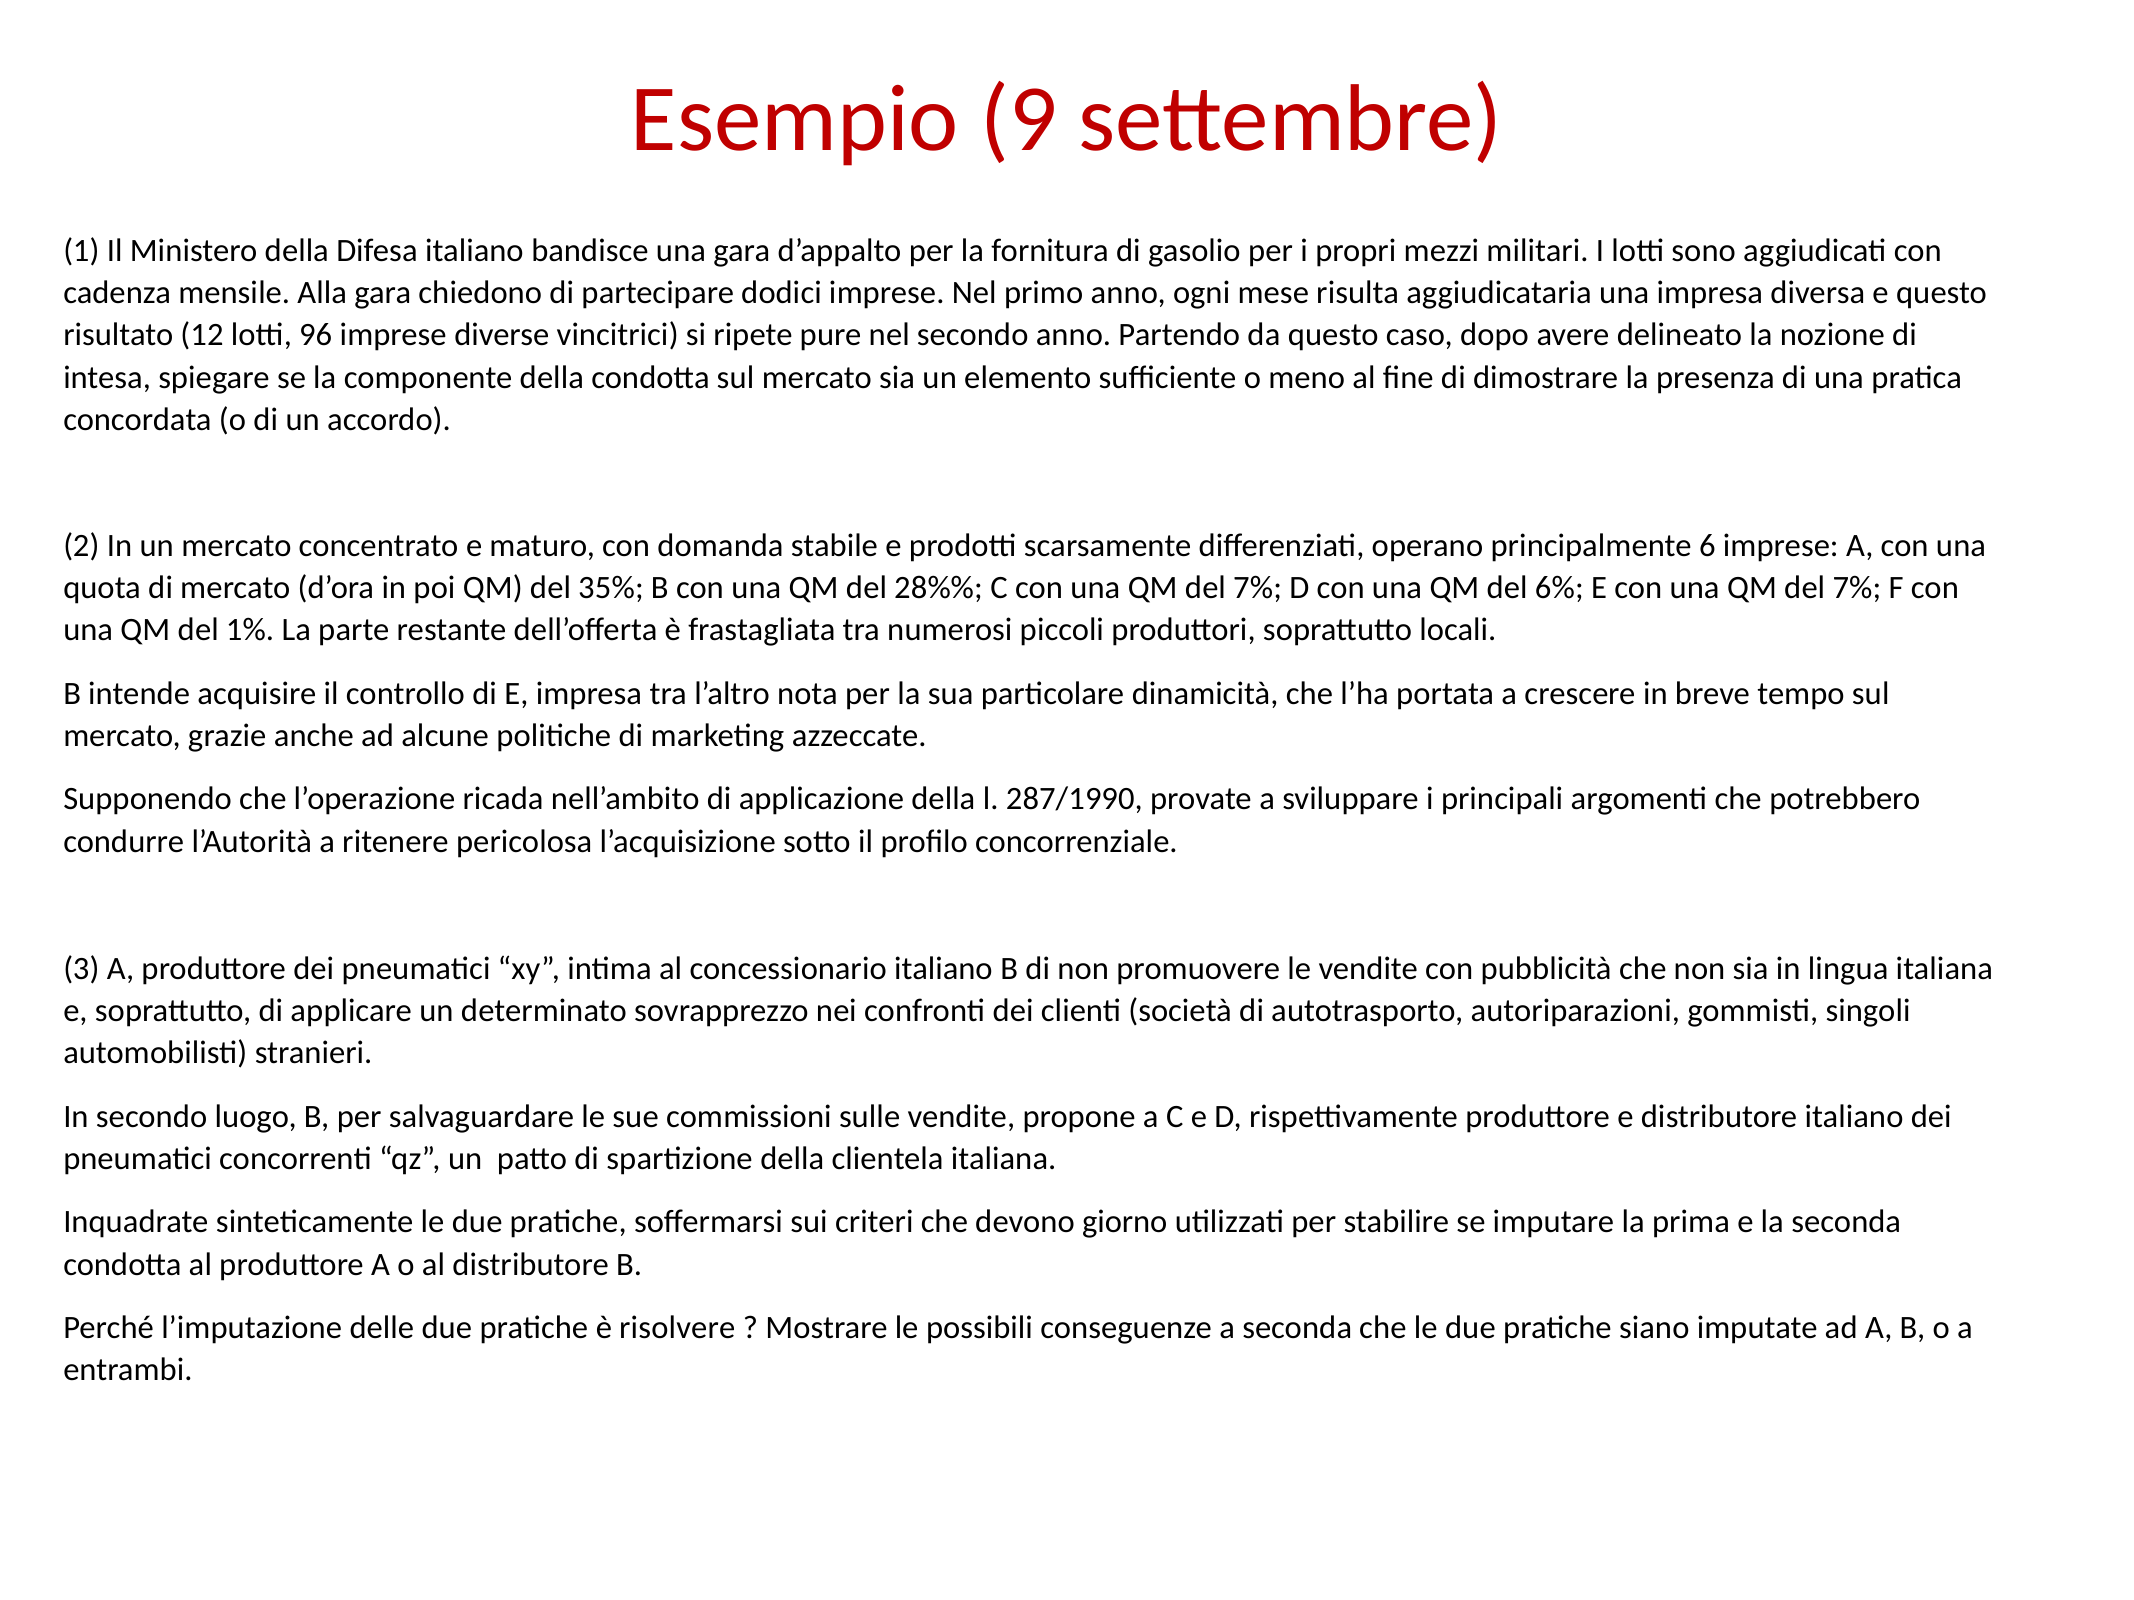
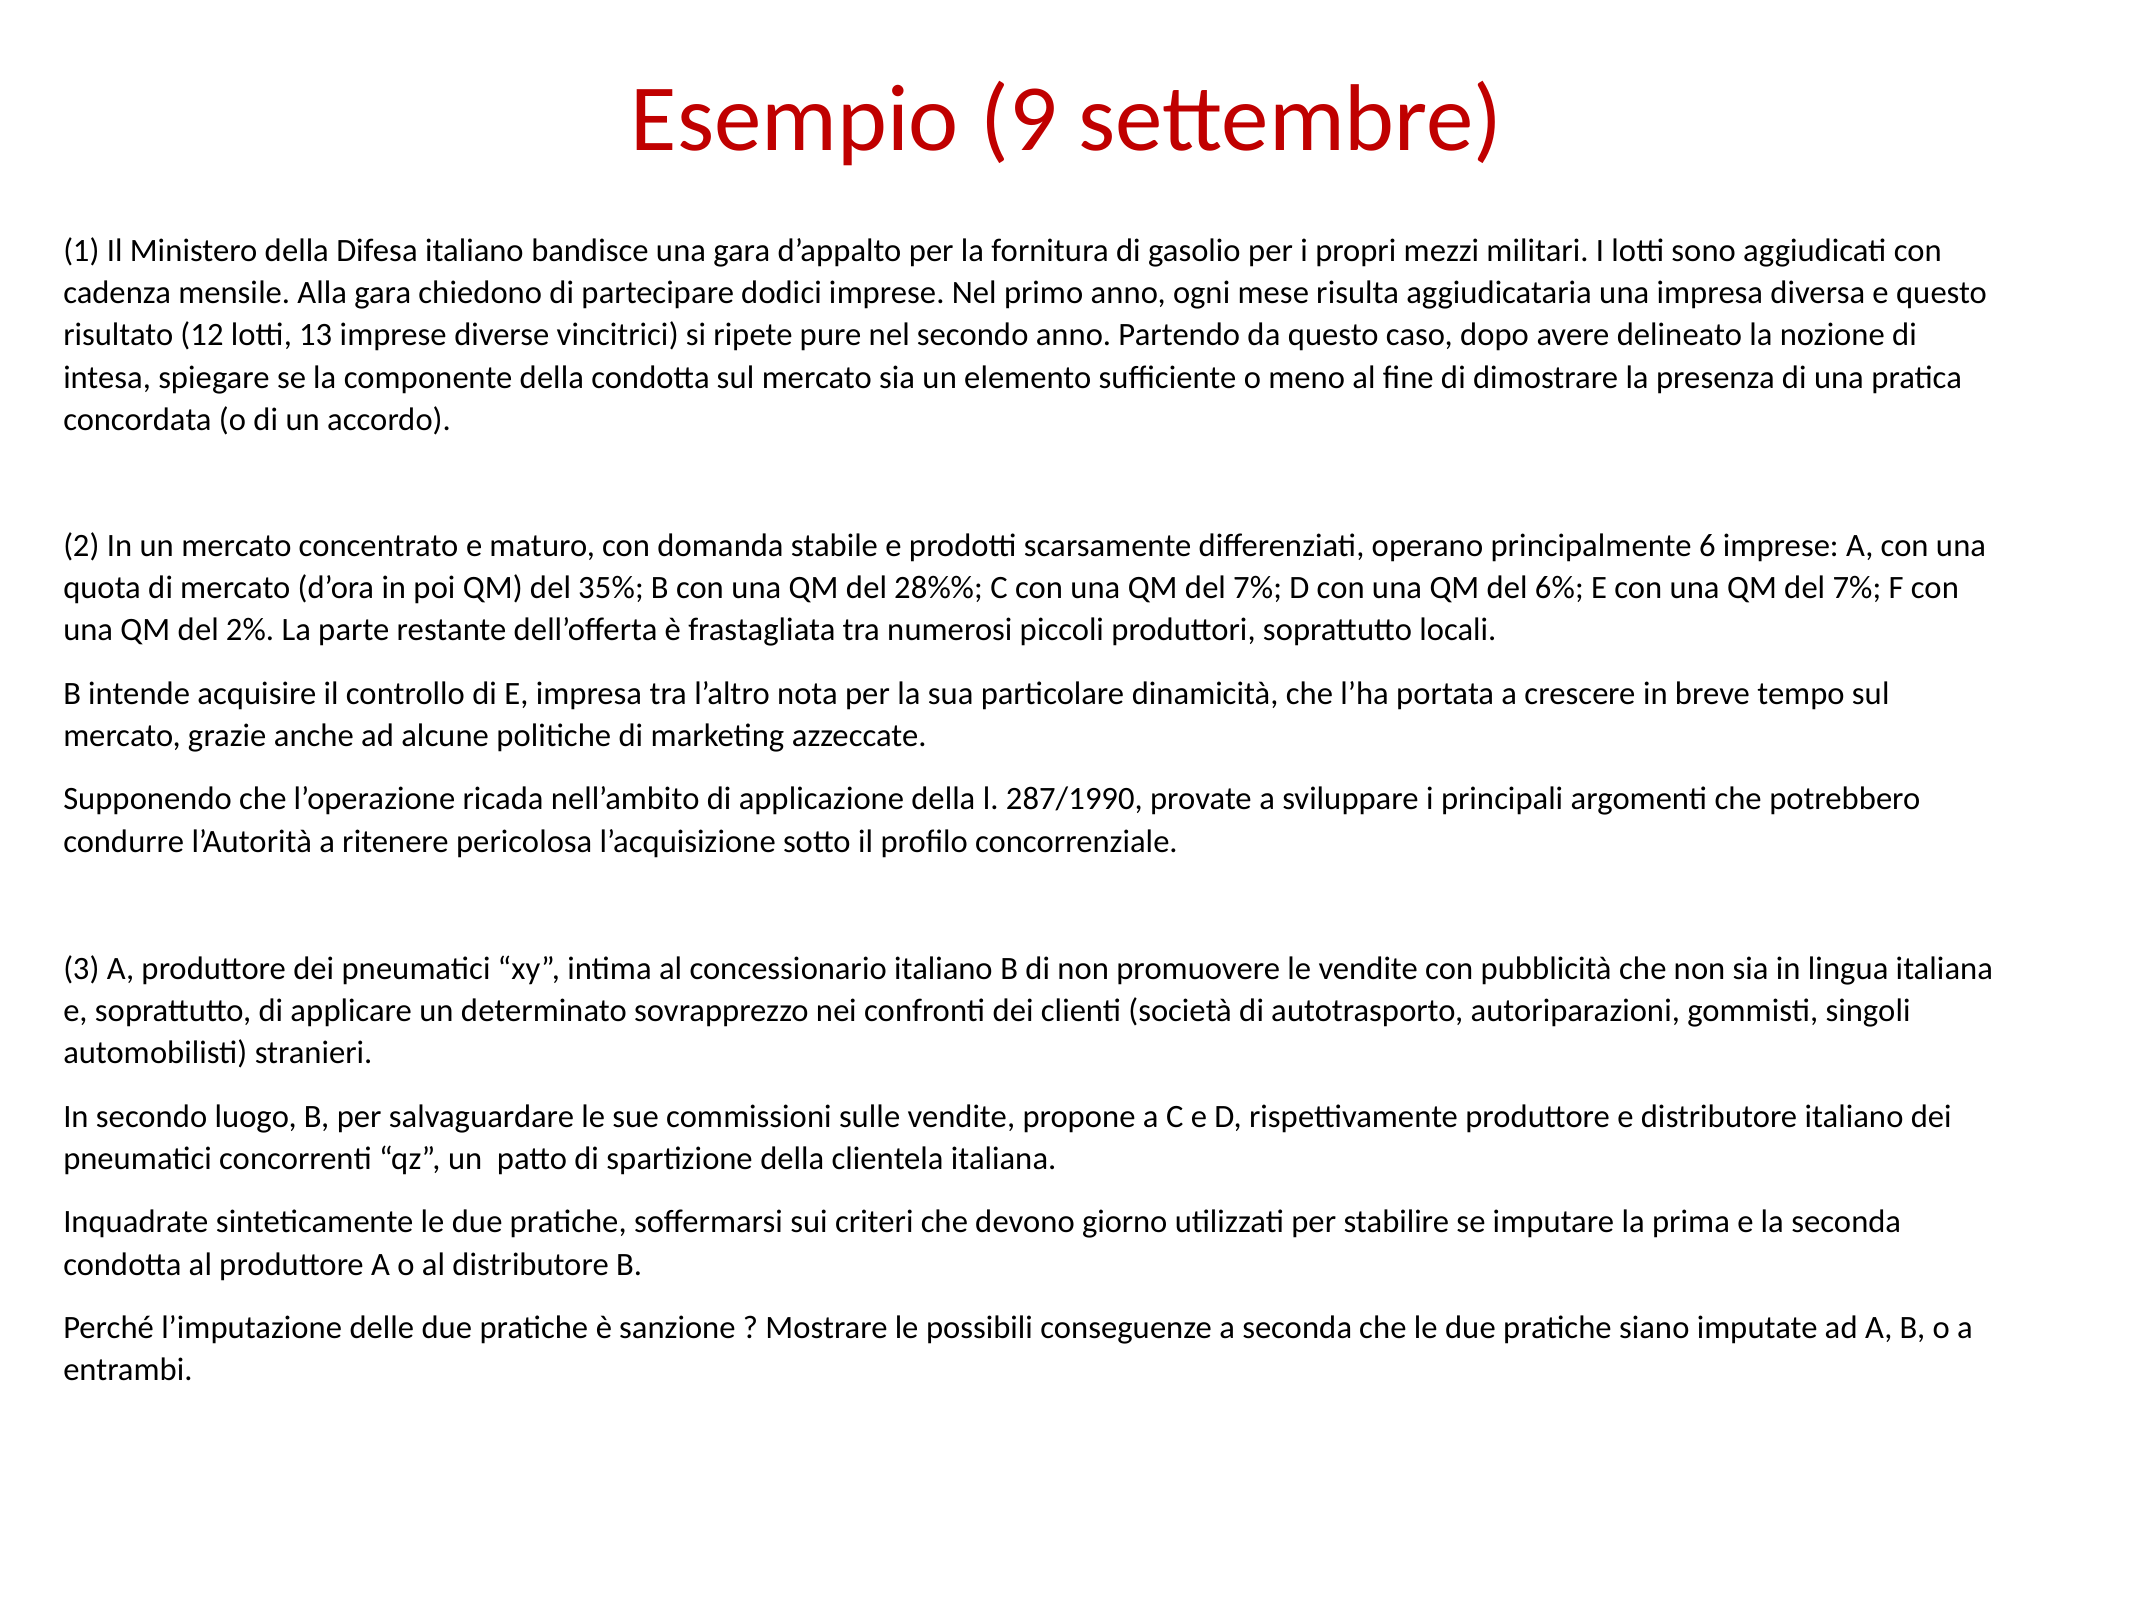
96: 96 -> 13
1%: 1% -> 2%
risolvere: risolvere -> sanzione
